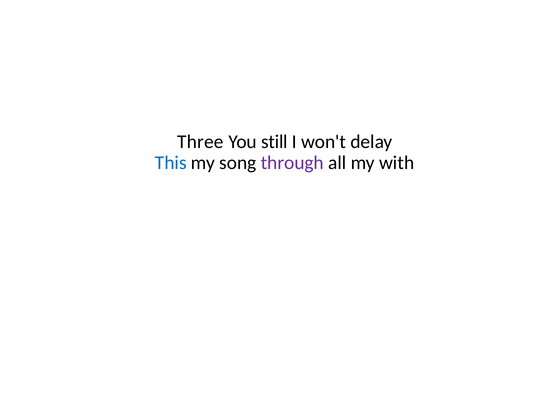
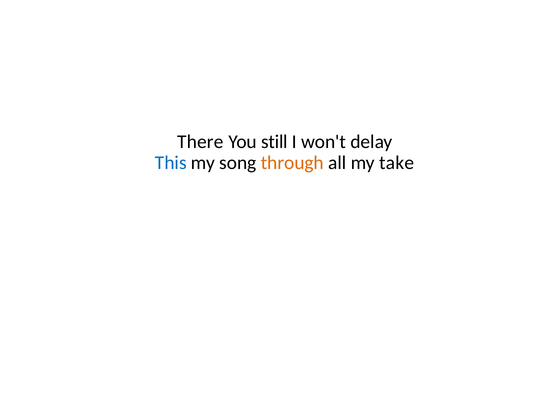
Three: Three -> There
through colour: purple -> orange
with: with -> take
